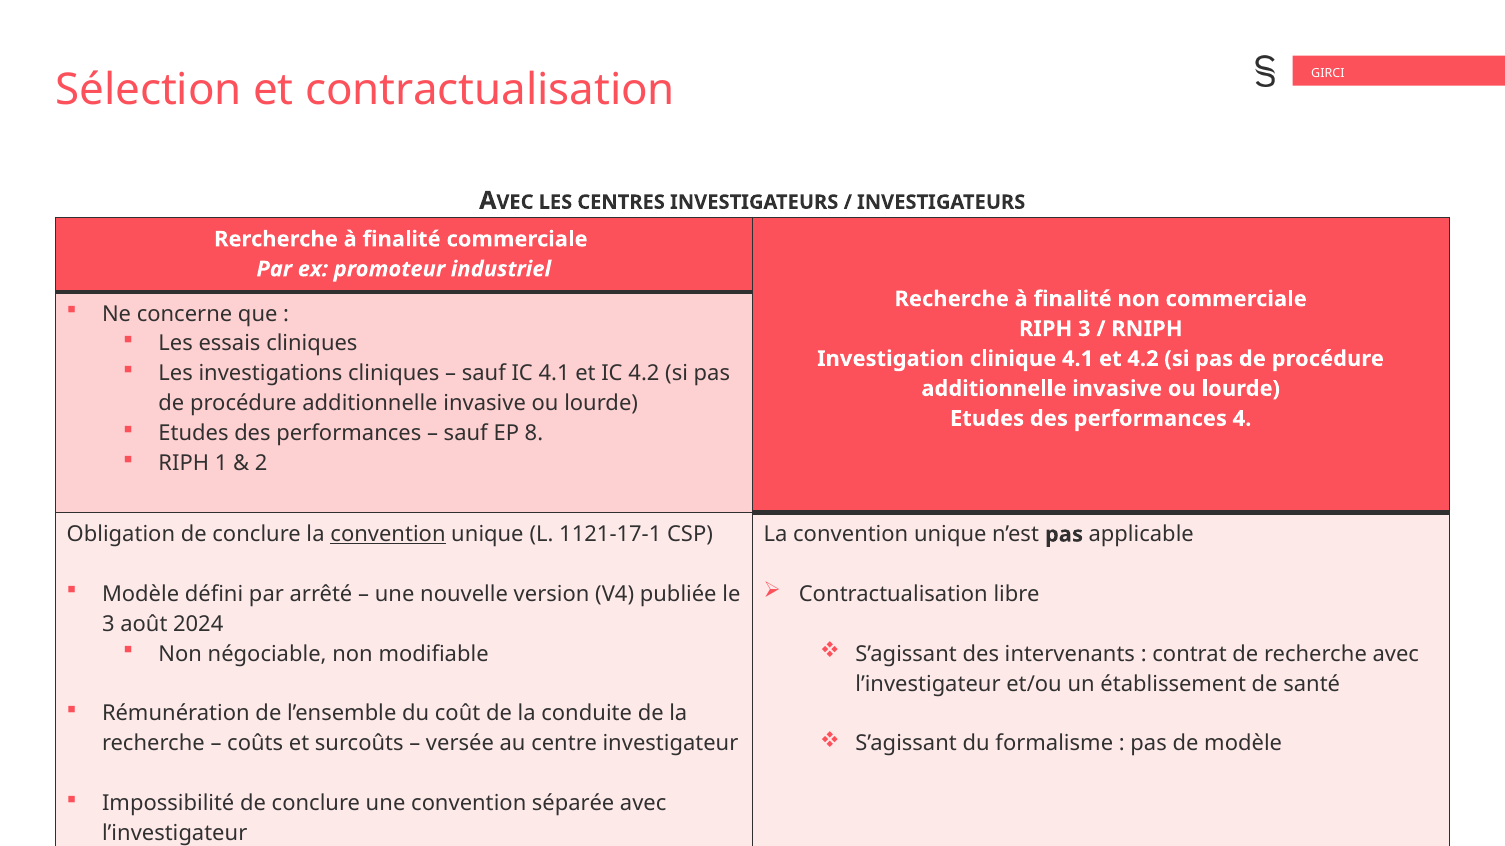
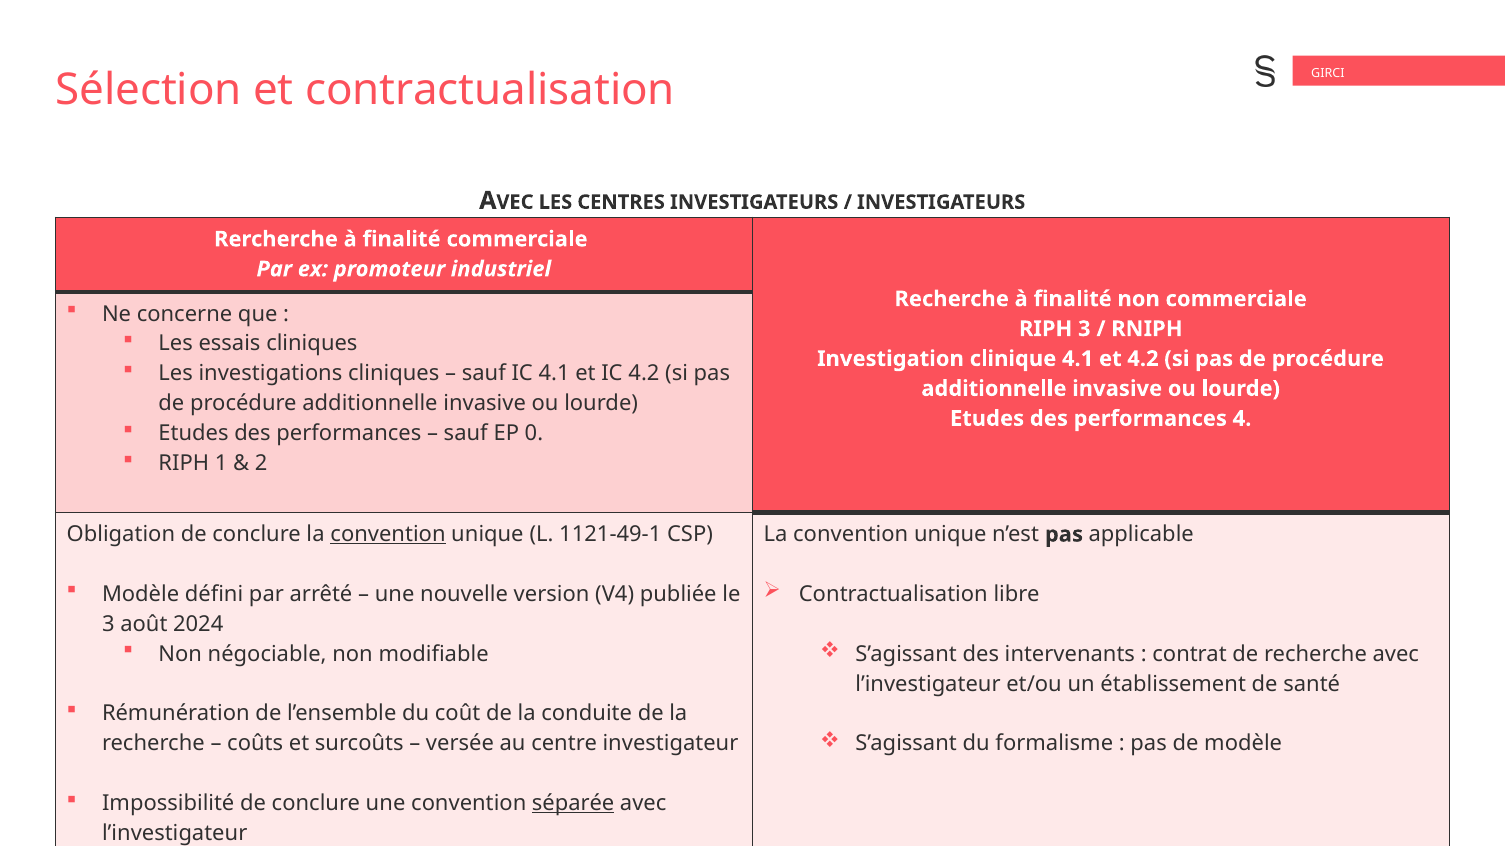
8: 8 -> 0
1121-17-1: 1121-17-1 -> 1121-49-1
séparée underline: none -> present
